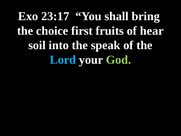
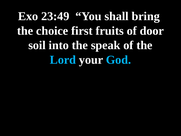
23:17: 23:17 -> 23:49
hear: hear -> door
God colour: light green -> light blue
